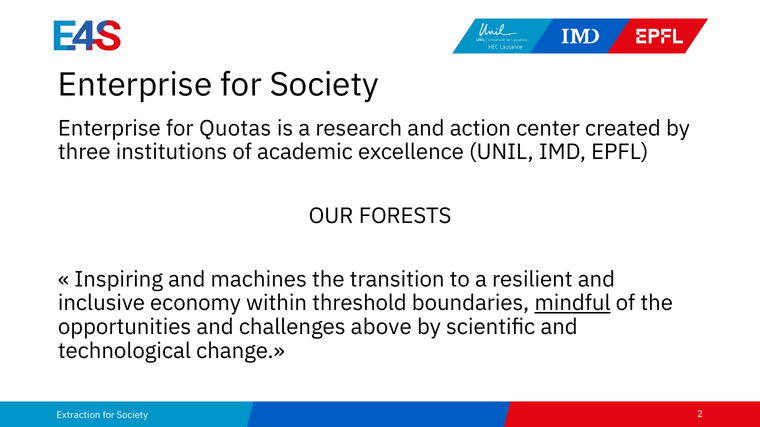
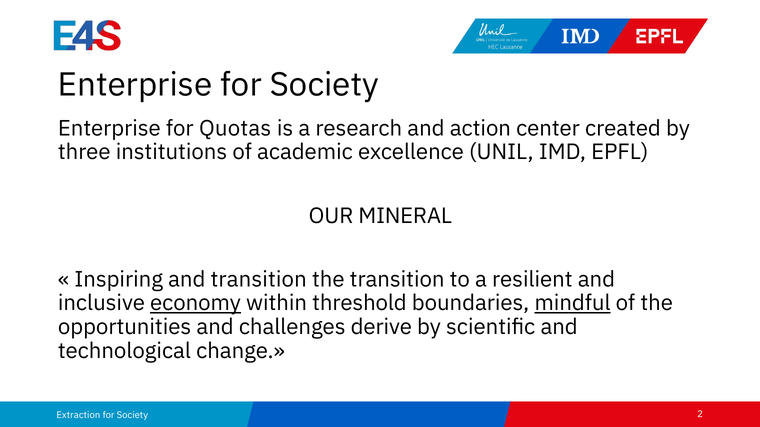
FORESTS: FORESTS -> MINERAL
and machines: machines -> transition
economy underline: none -> present
above: above -> derive
